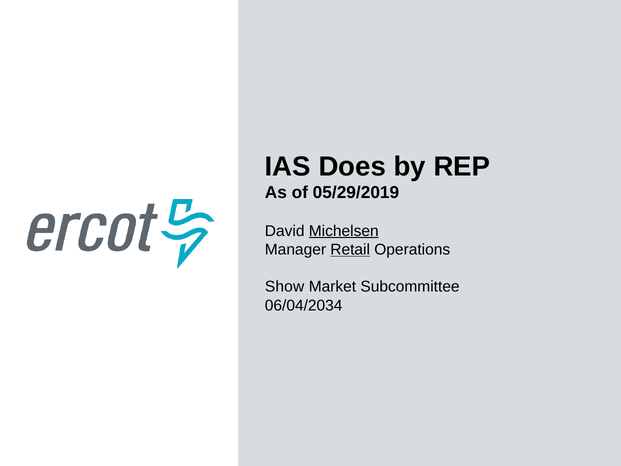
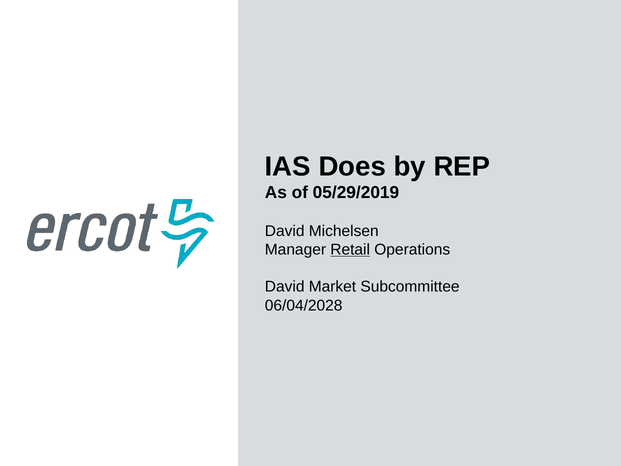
Michelsen underline: present -> none
Show at (285, 287): Show -> David
06/04/2034: 06/04/2034 -> 06/04/2028
